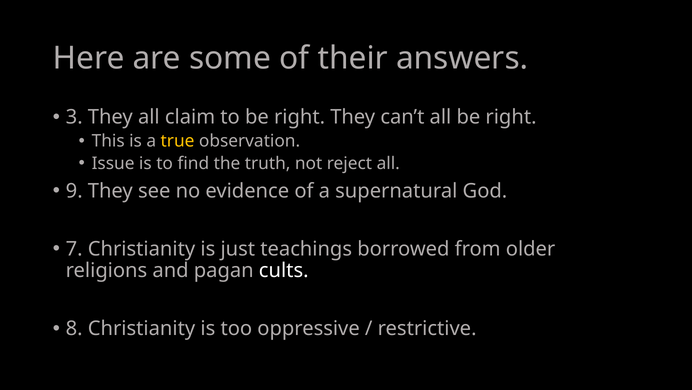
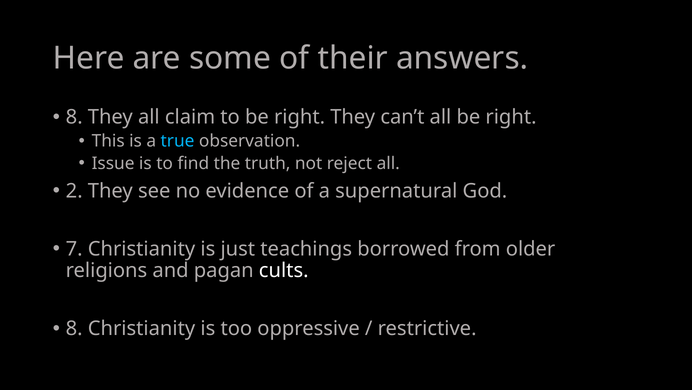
3 at (74, 117): 3 -> 8
true colour: yellow -> light blue
9: 9 -> 2
